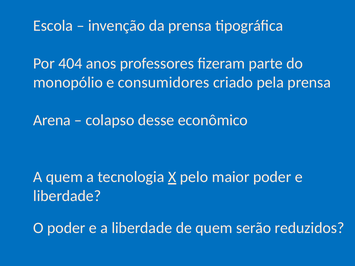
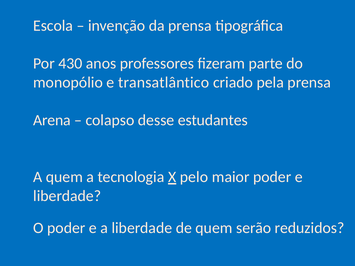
404: 404 -> 430
consumidores: consumidores -> transatlântico
econômico: econômico -> estudantes
